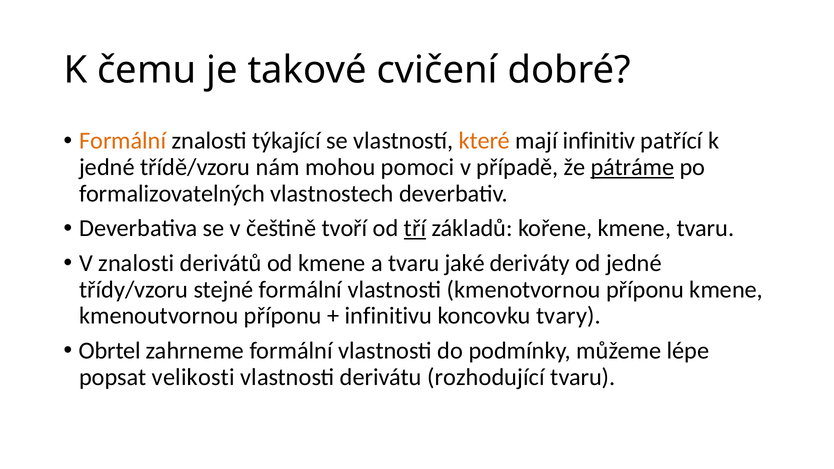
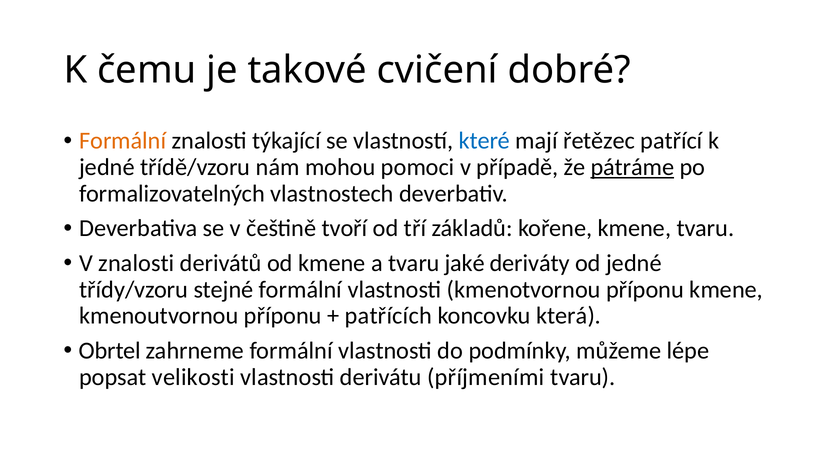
které colour: orange -> blue
infinitiv: infinitiv -> řetězec
tří underline: present -> none
infinitivu: infinitivu -> patřících
tvary: tvary -> která
rozhodující: rozhodující -> příjmeními
